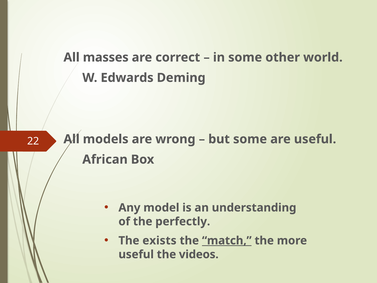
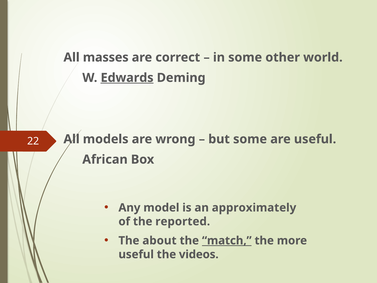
Edwards underline: none -> present
understanding: understanding -> approximately
perfectly: perfectly -> reported
exists: exists -> about
